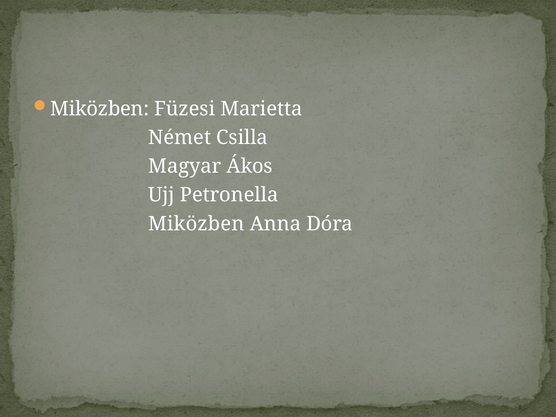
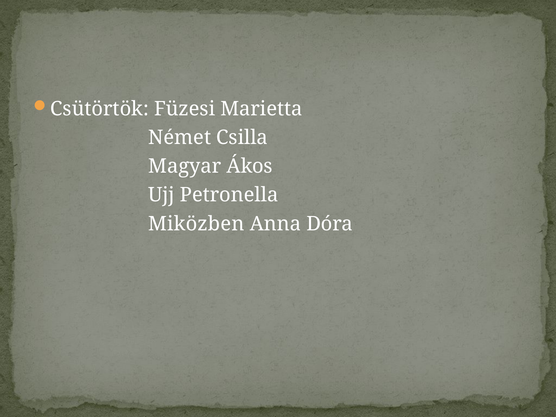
Miközben at (100, 109): Miközben -> Csütörtök
